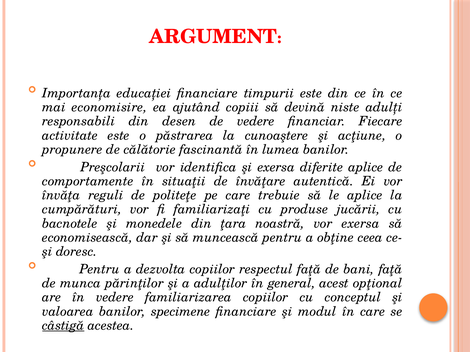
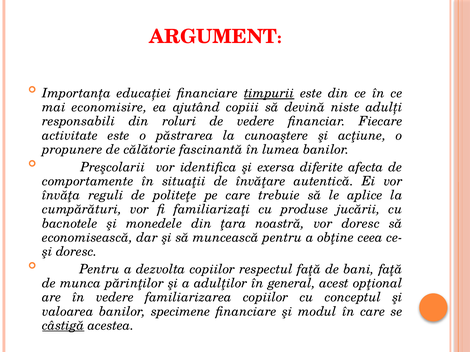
timpurii underline: none -> present
desen: desen -> roluri
diferite aplice: aplice -> afecta
vor exersa: exersa -> doresc
